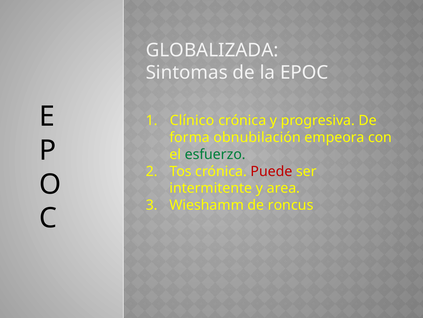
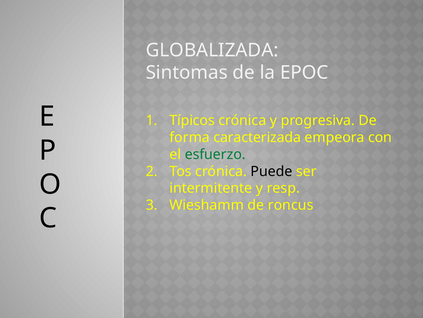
Clínico: Clínico -> Típicos
obnubilación: obnubilación -> caracterizada
Puede colour: red -> black
area: area -> resp
